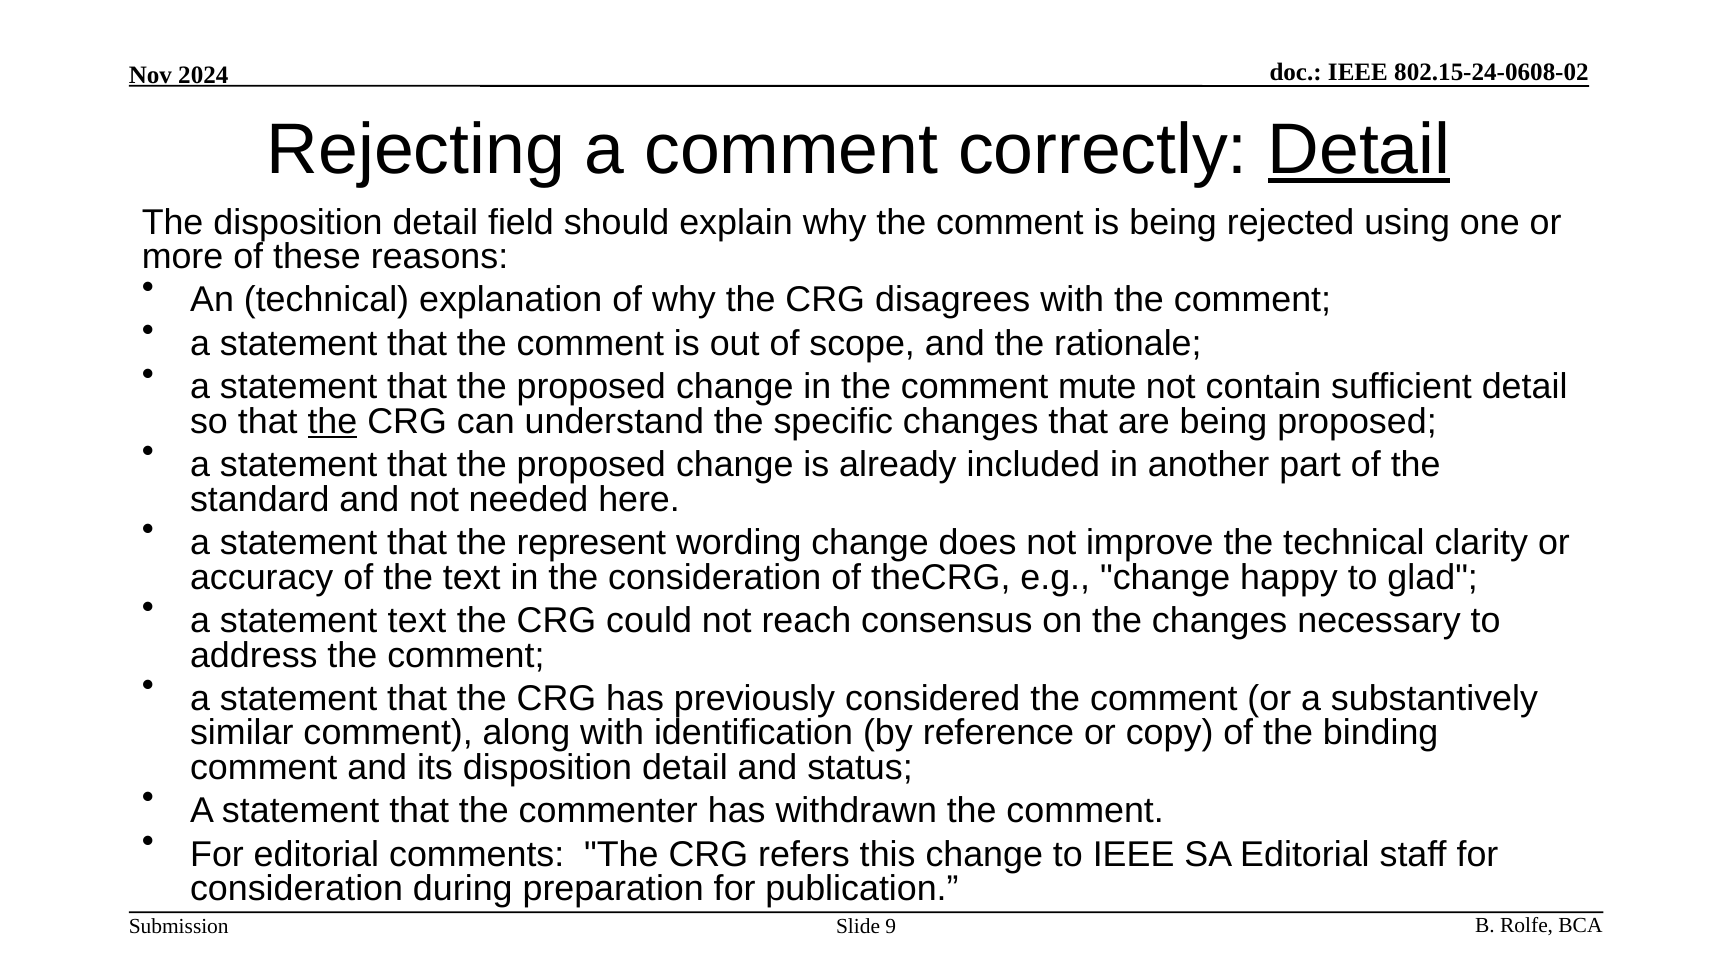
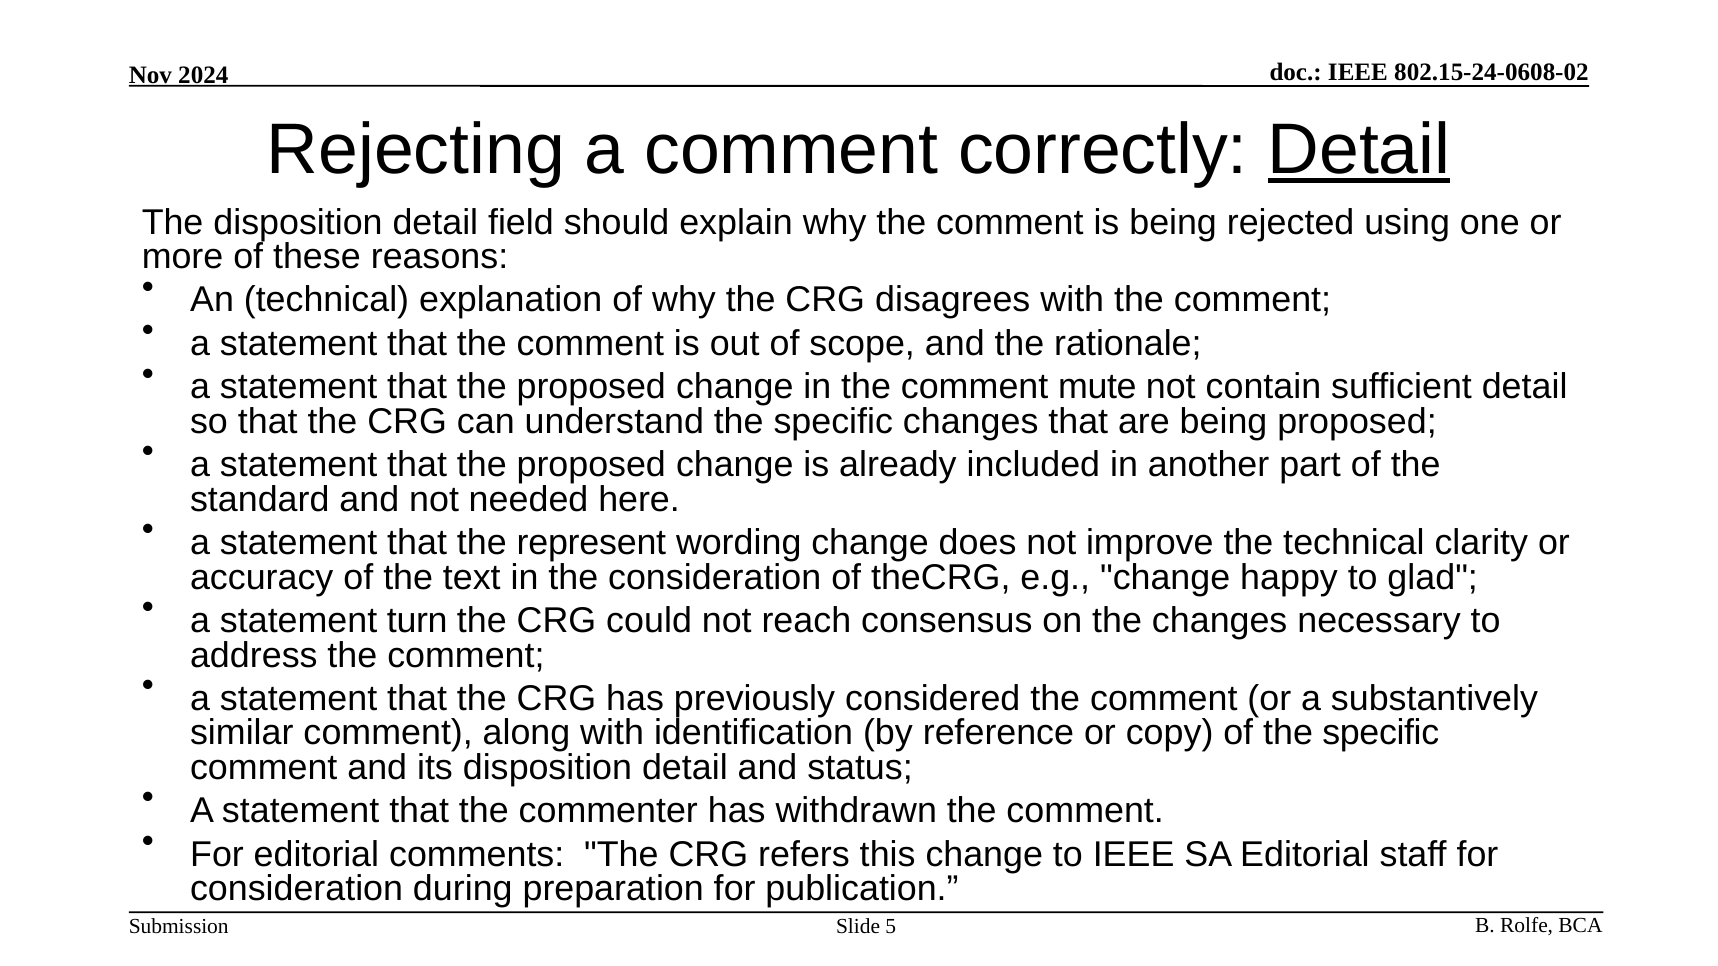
the at (332, 422) underline: present -> none
statement text: text -> turn
of the binding: binding -> specific
9: 9 -> 5
